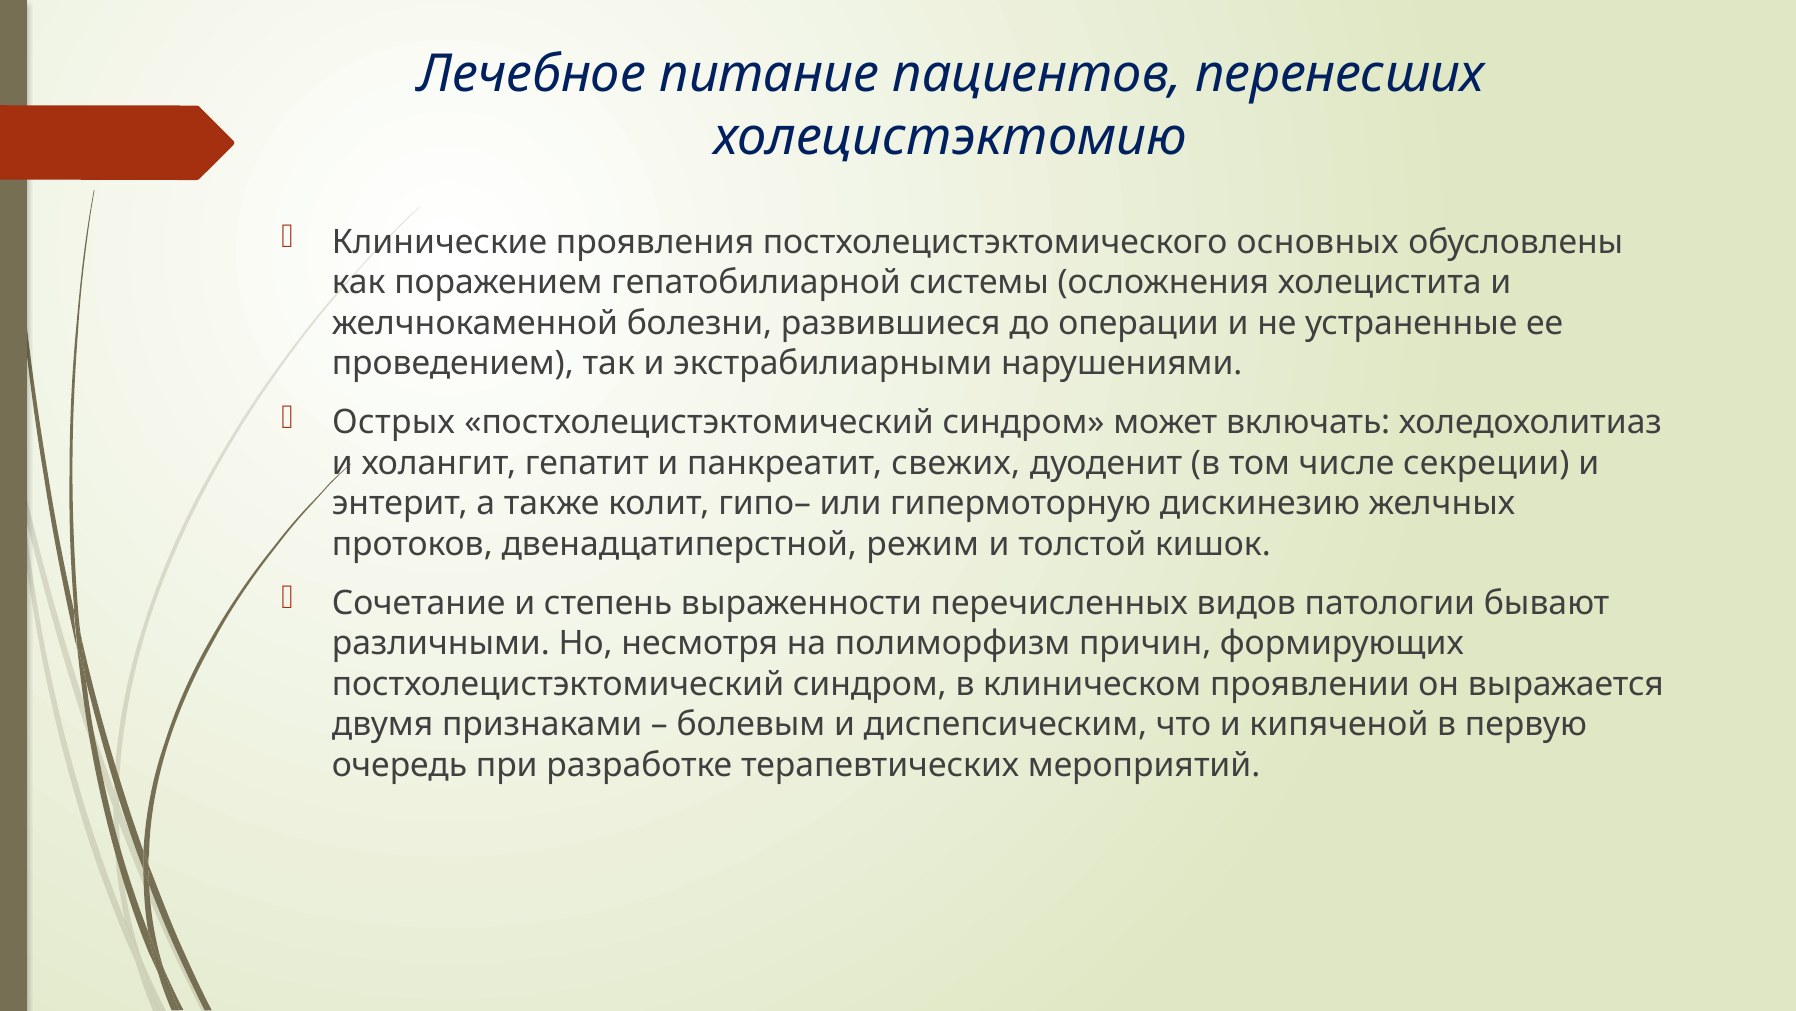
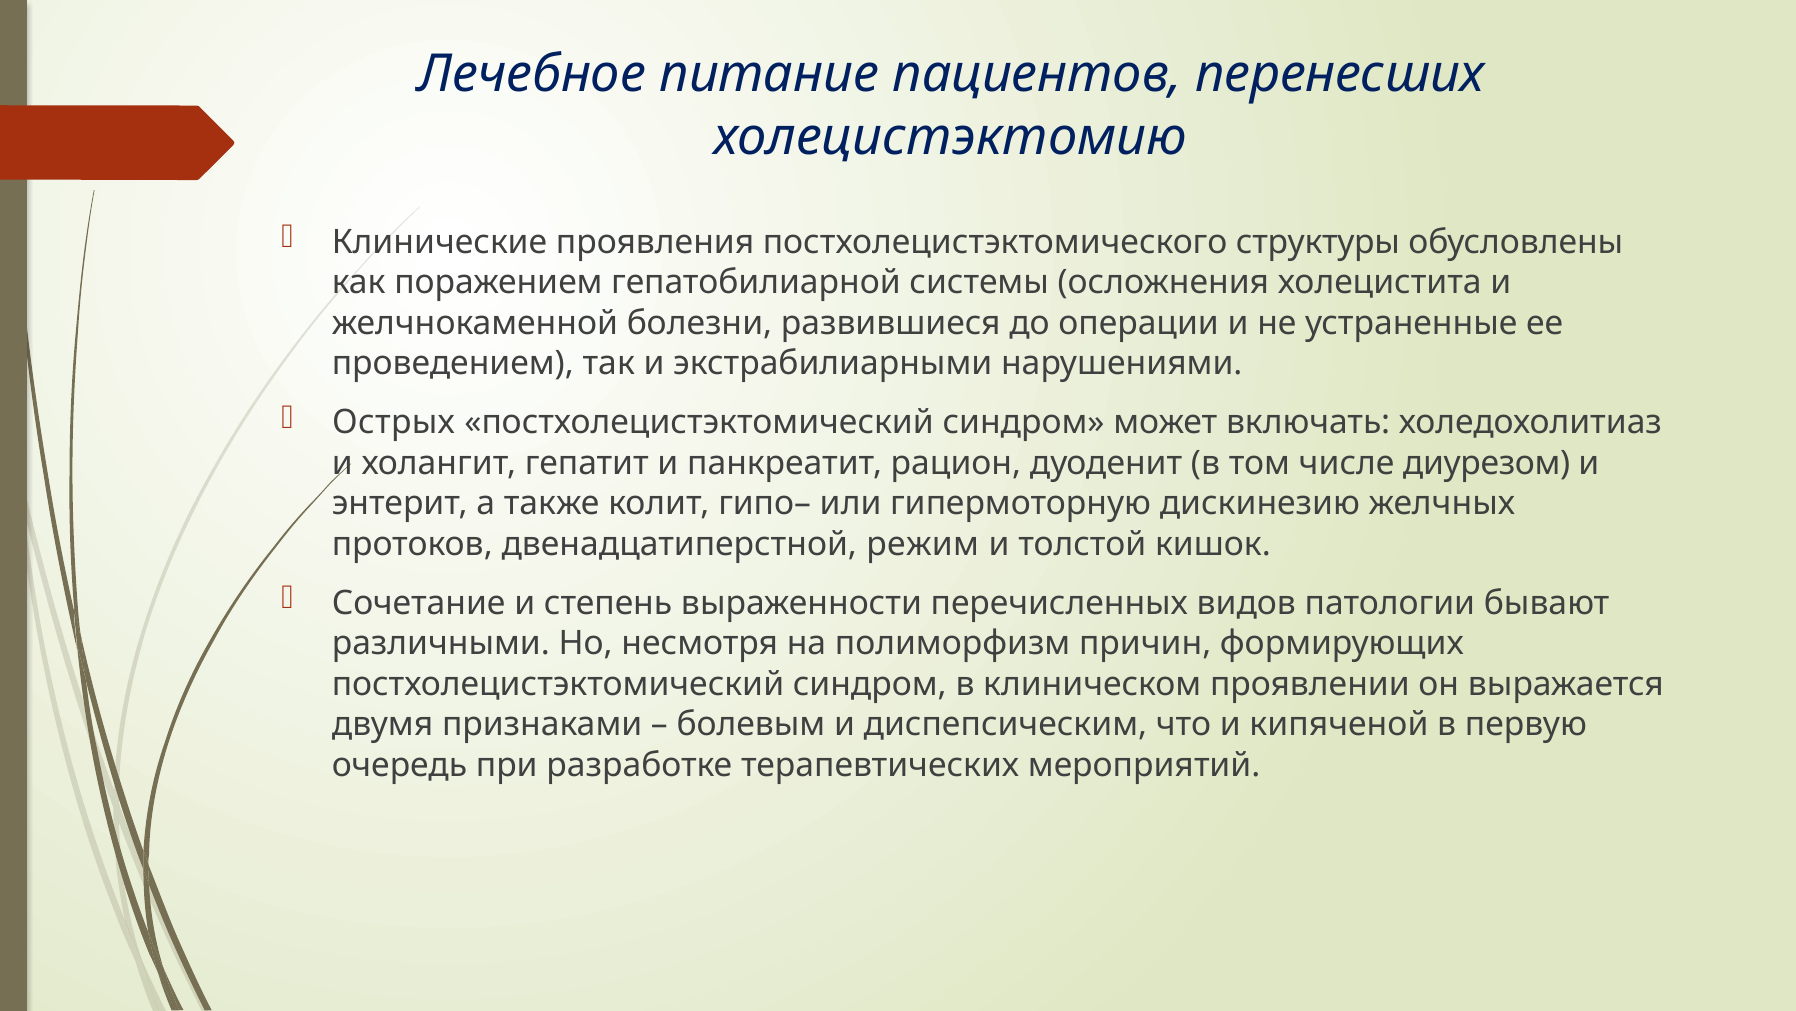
основных: основных -> структуры
свежих: свежих -> рацион
секреции: секреции -> диурезом
